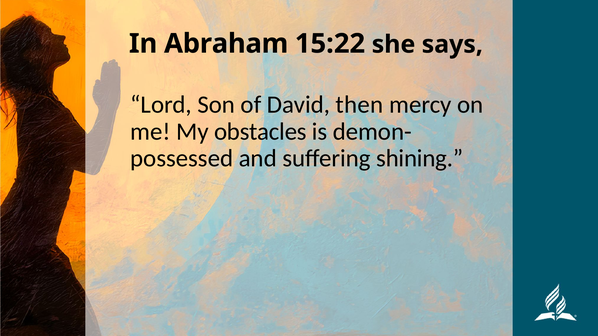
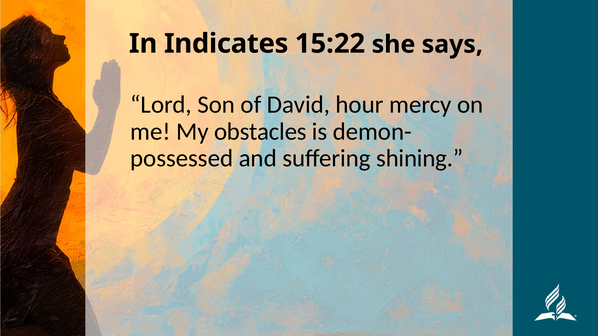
Abraham: Abraham -> Indicates
then: then -> hour
